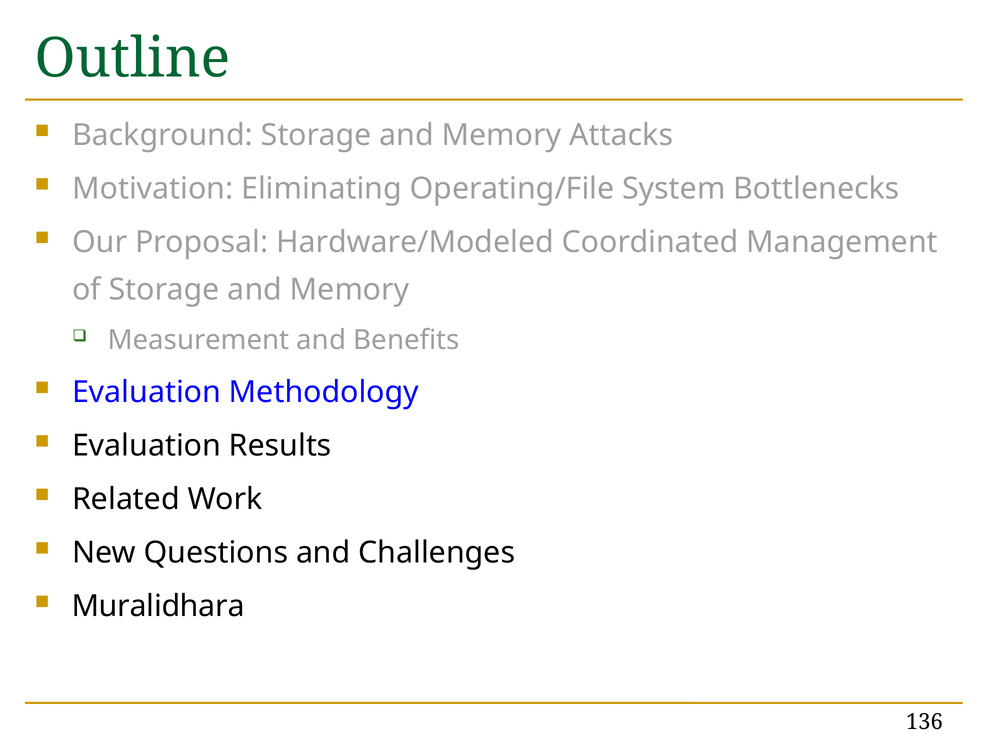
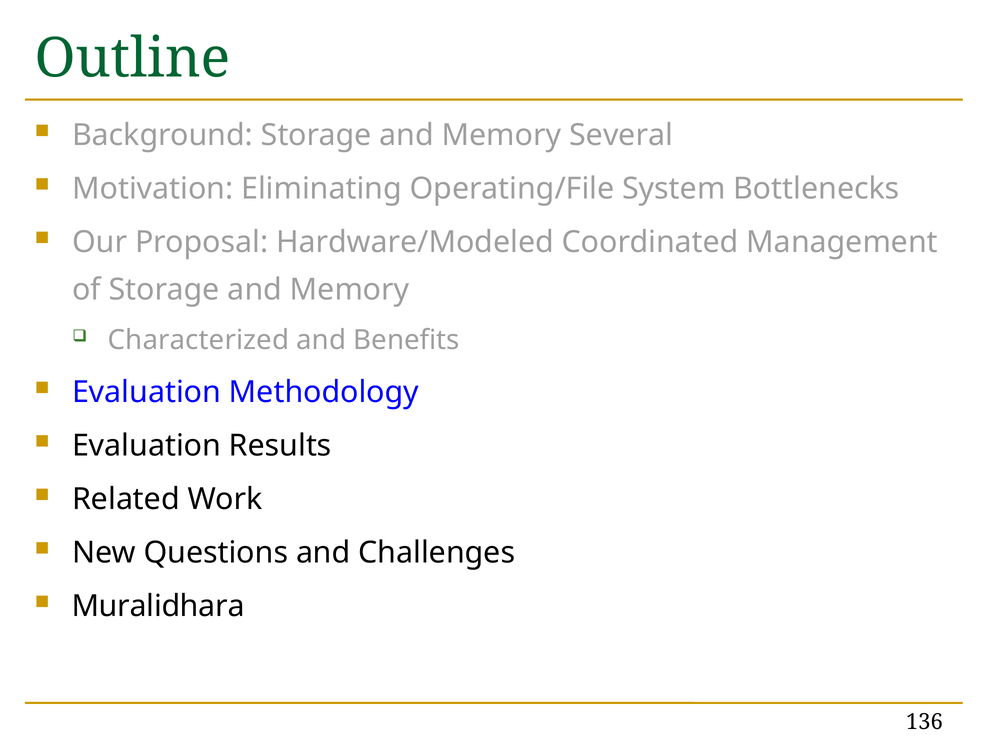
Attacks: Attacks -> Several
Measurement: Measurement -> Characterized
